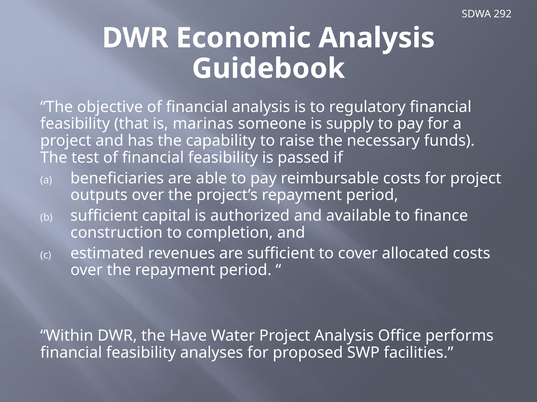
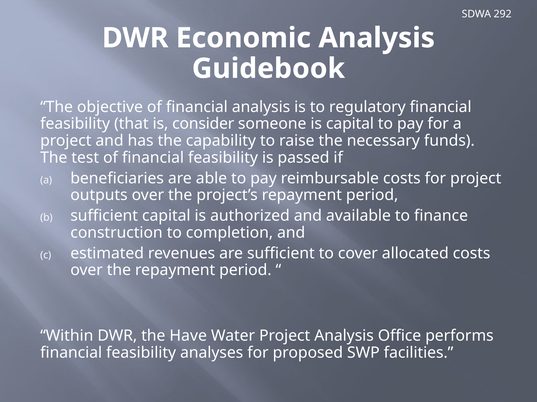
marinas: marinas -> consider
is supply: supply -> capital
